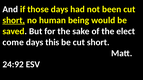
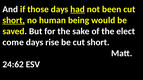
had underline: none -> present
this: this -> rise
24:92: 24:92 -> 24:62
